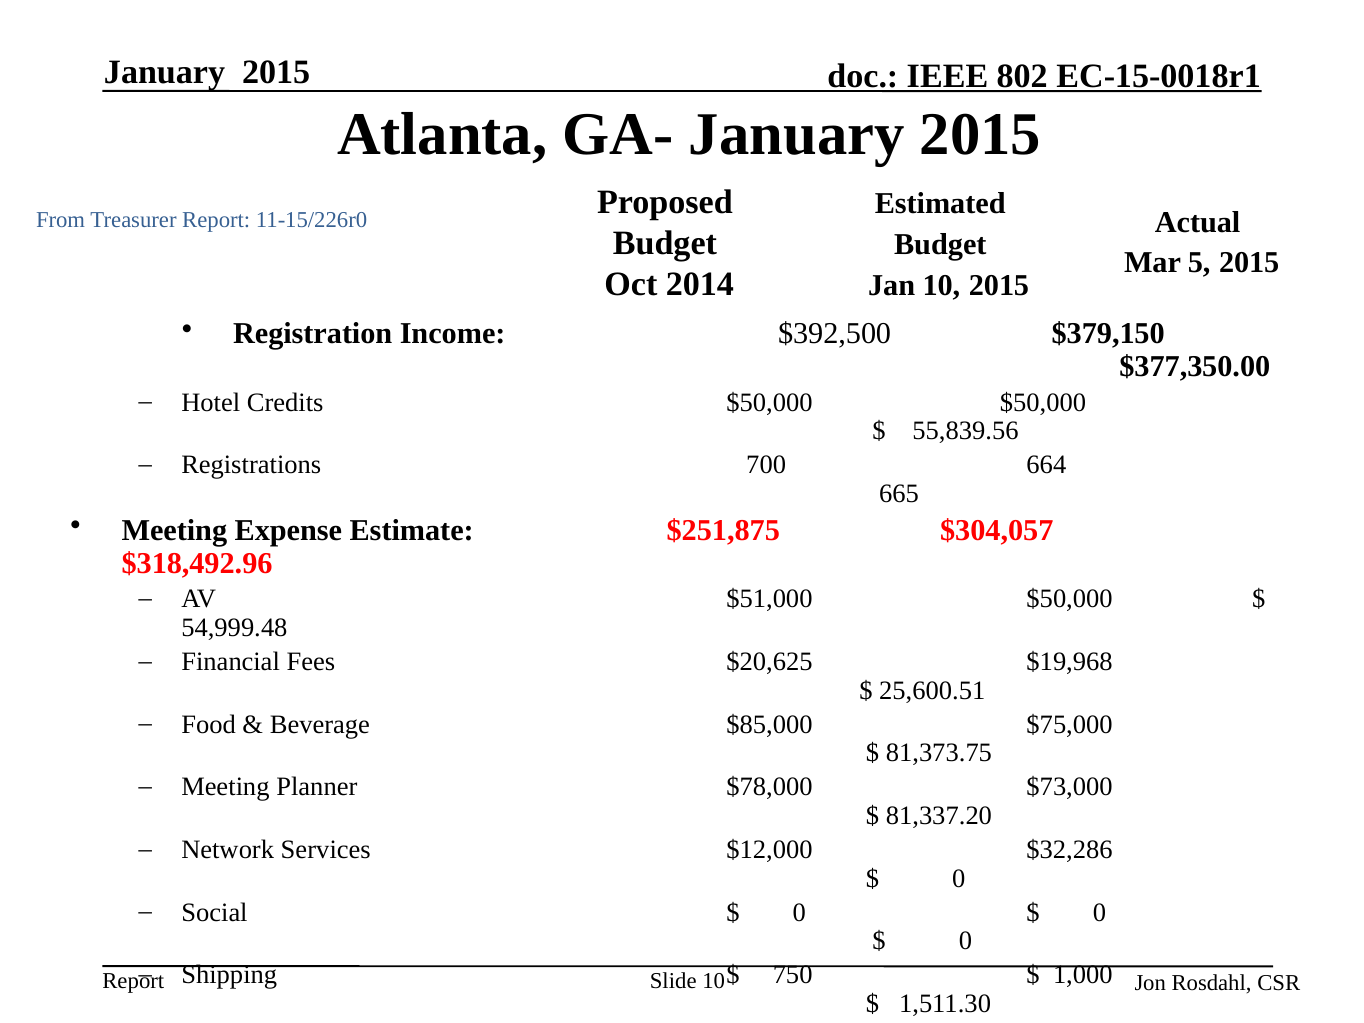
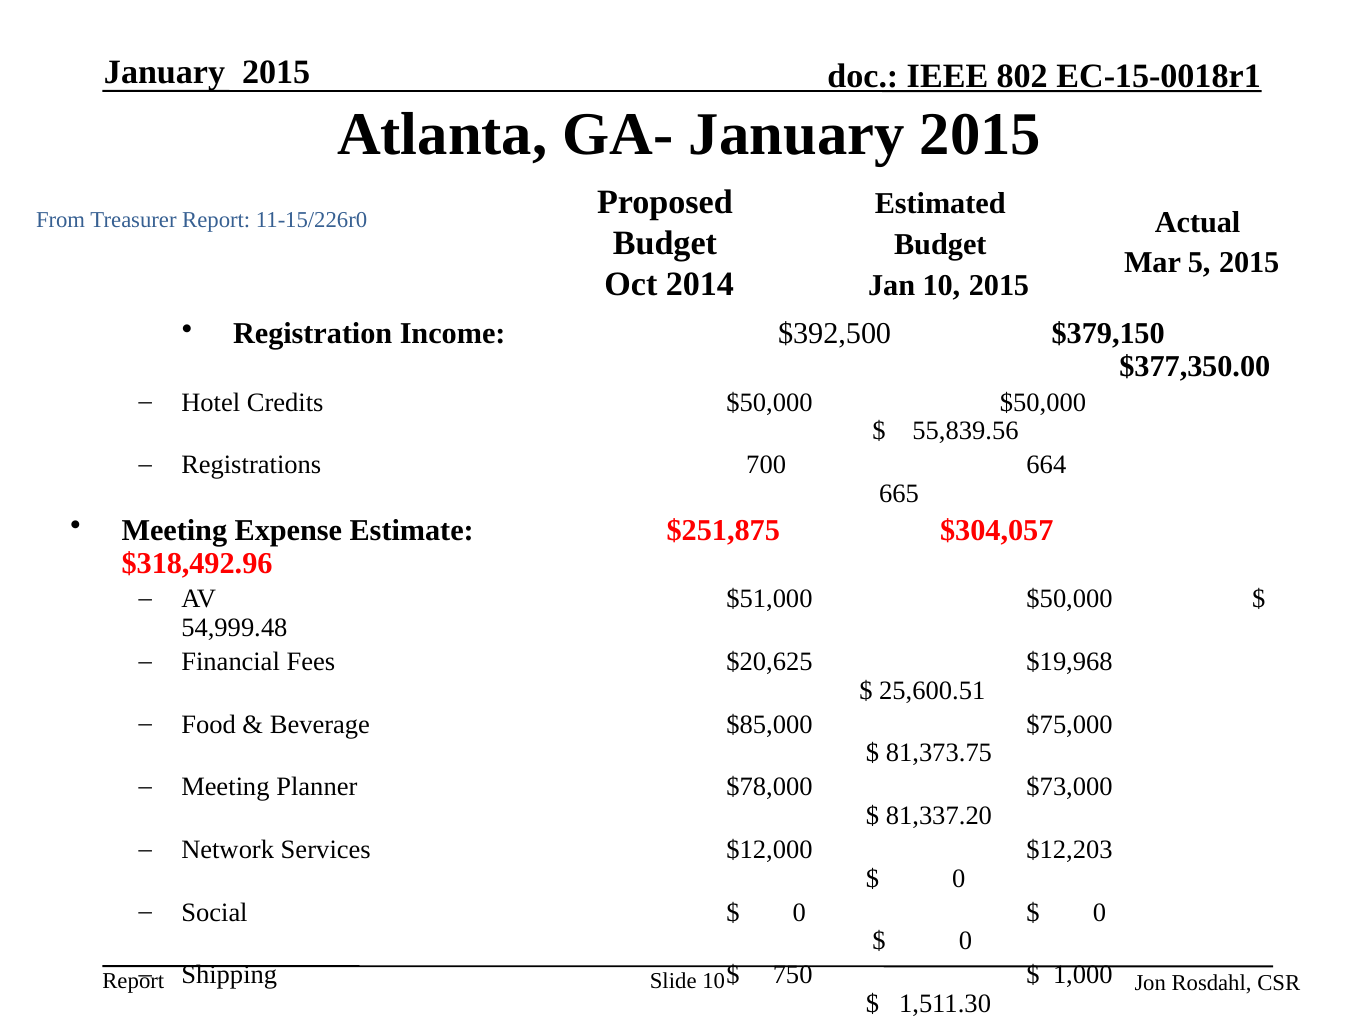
$32,286: $32,286 -> $12,203
